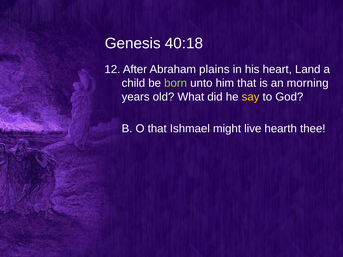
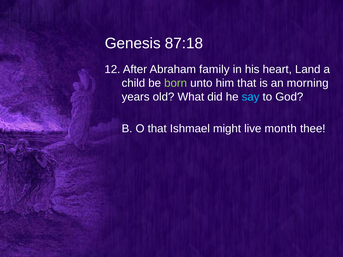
40:18: 40:18 -> 87:18
plains: plains -> family
say colour: yellow -> light blue
hearth: hearth -> month
